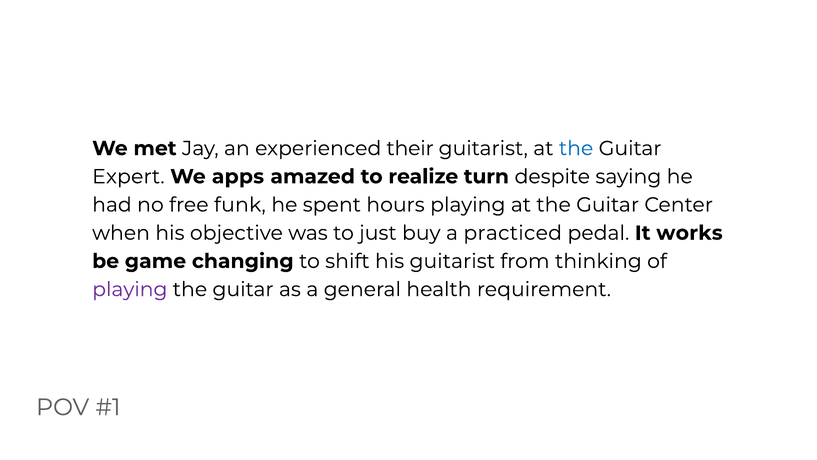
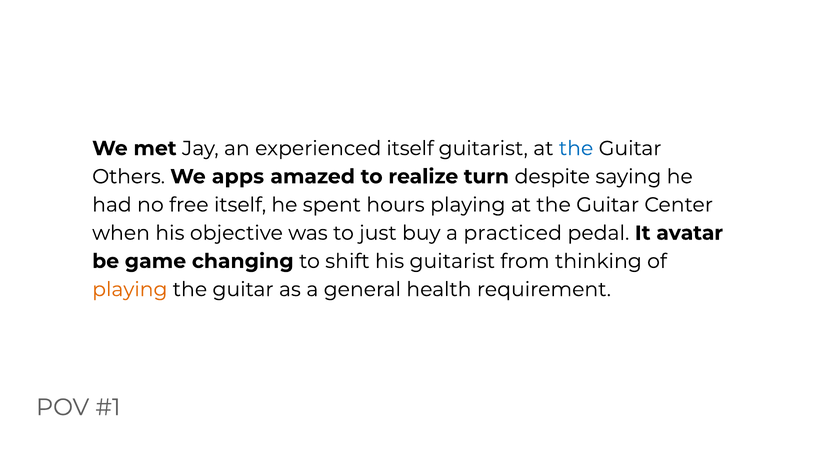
experienced their: their -> itself
Expert: Expert -> Others
free funk: funk -> itself
works: works -> avatar
playing at (130, 289) colour: purple -> orange
